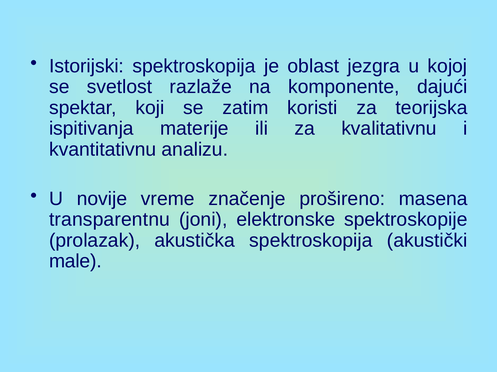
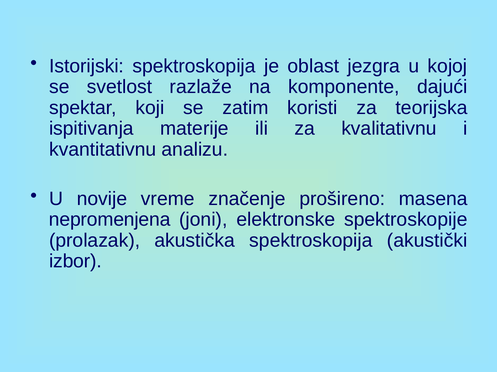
transparentnu: transparentnu -> nepromenjena
male: male -> izbor
